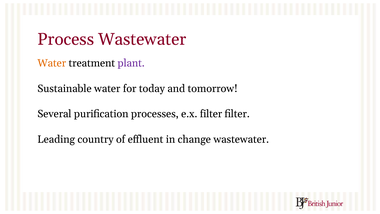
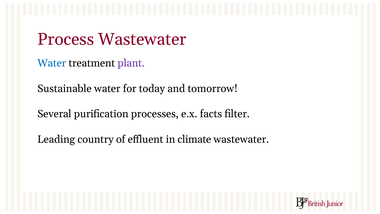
Water at (52, 63) colour: orange -> blue
e.x filter: filter -> facts
change: change -> climate
